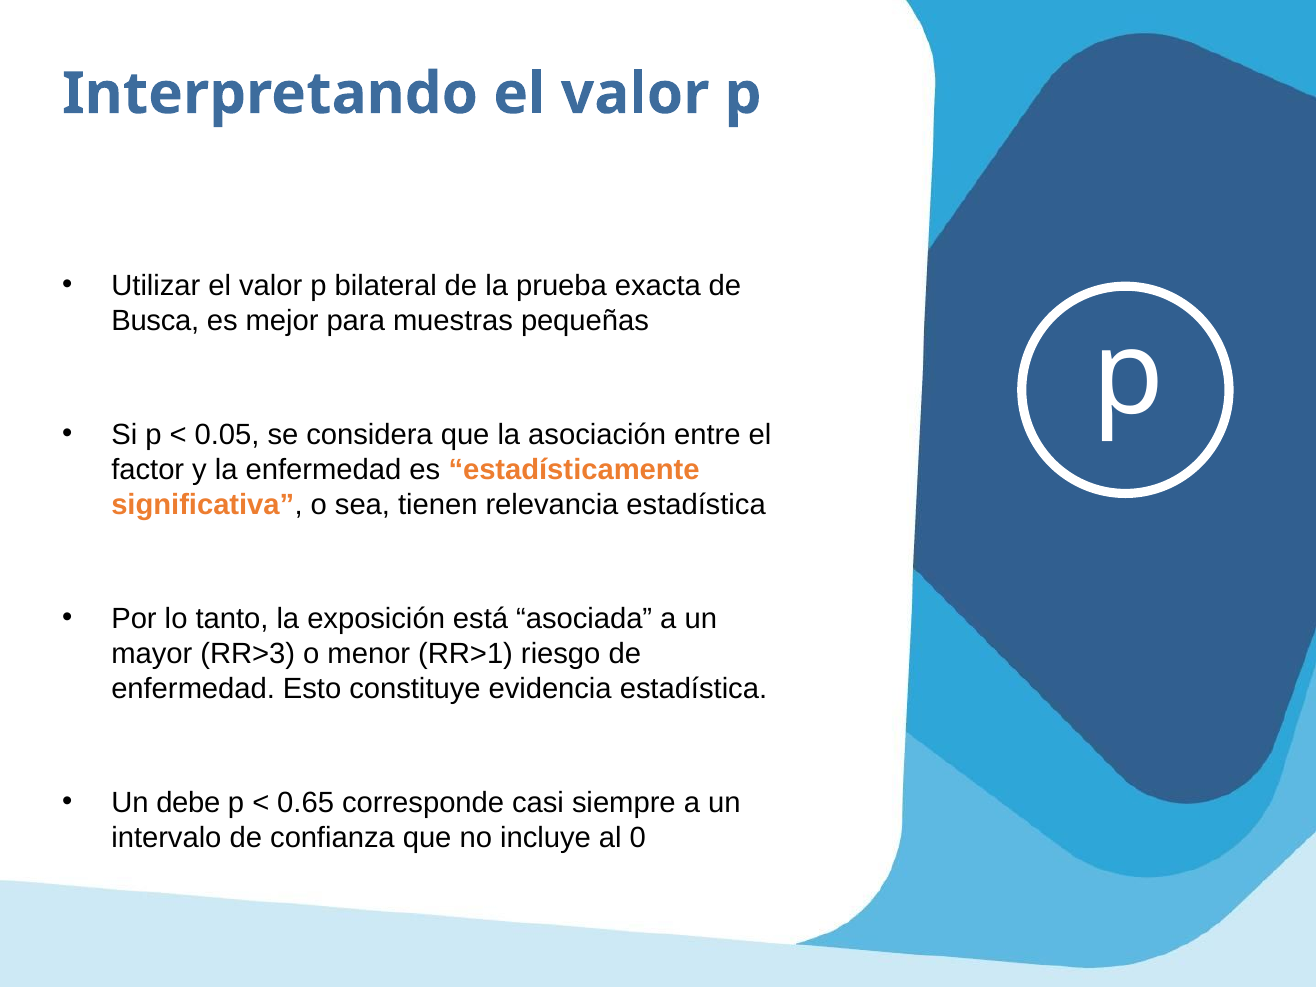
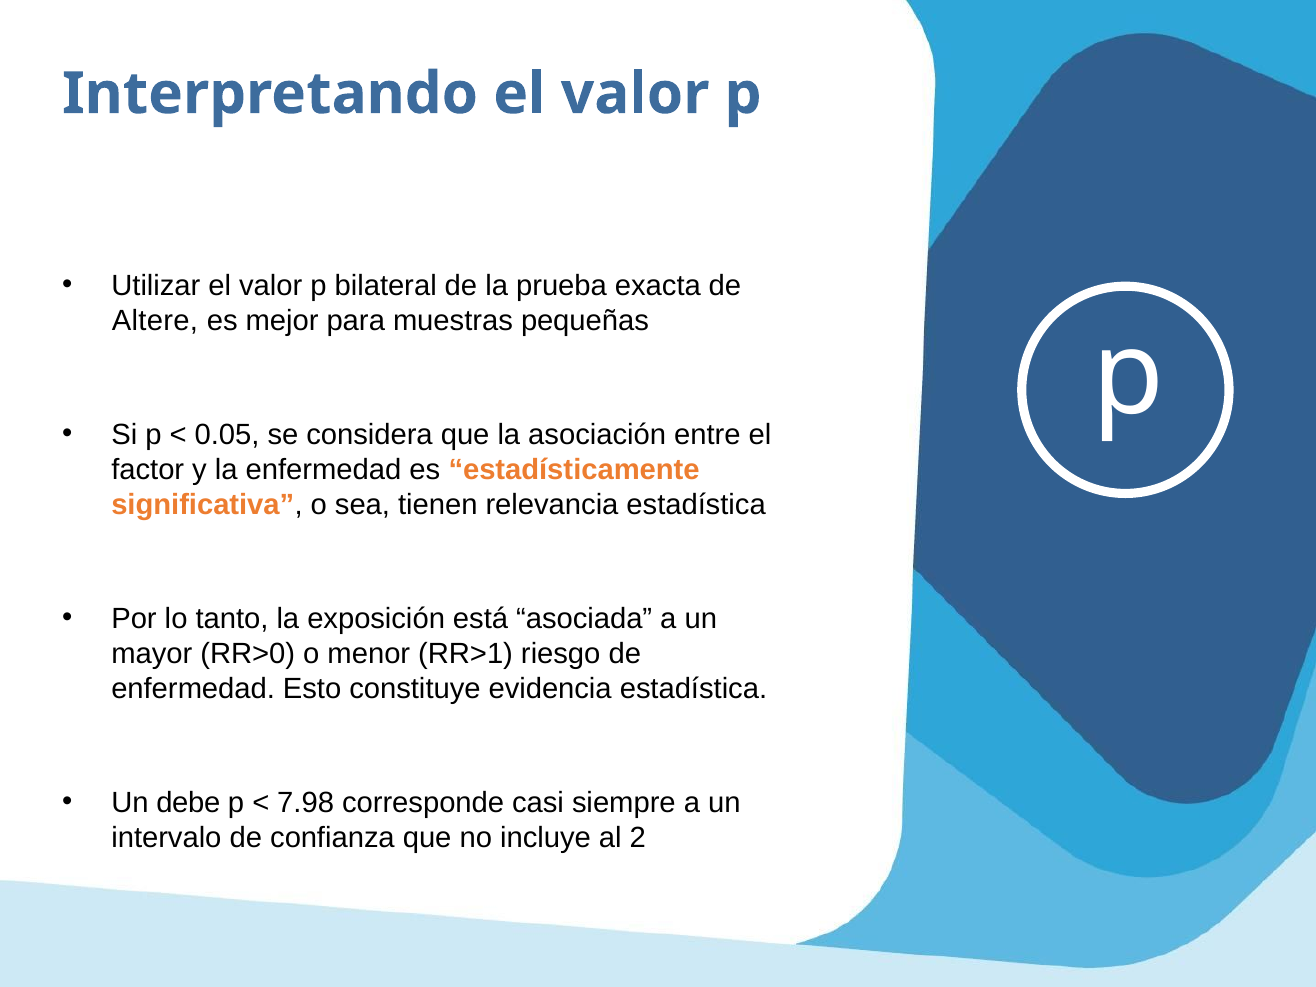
Busca: Busca -> Altere
RR>3: RR>3 -> RR>0
0.65: 0.65 -> 7.98
0: 0 -> 2
